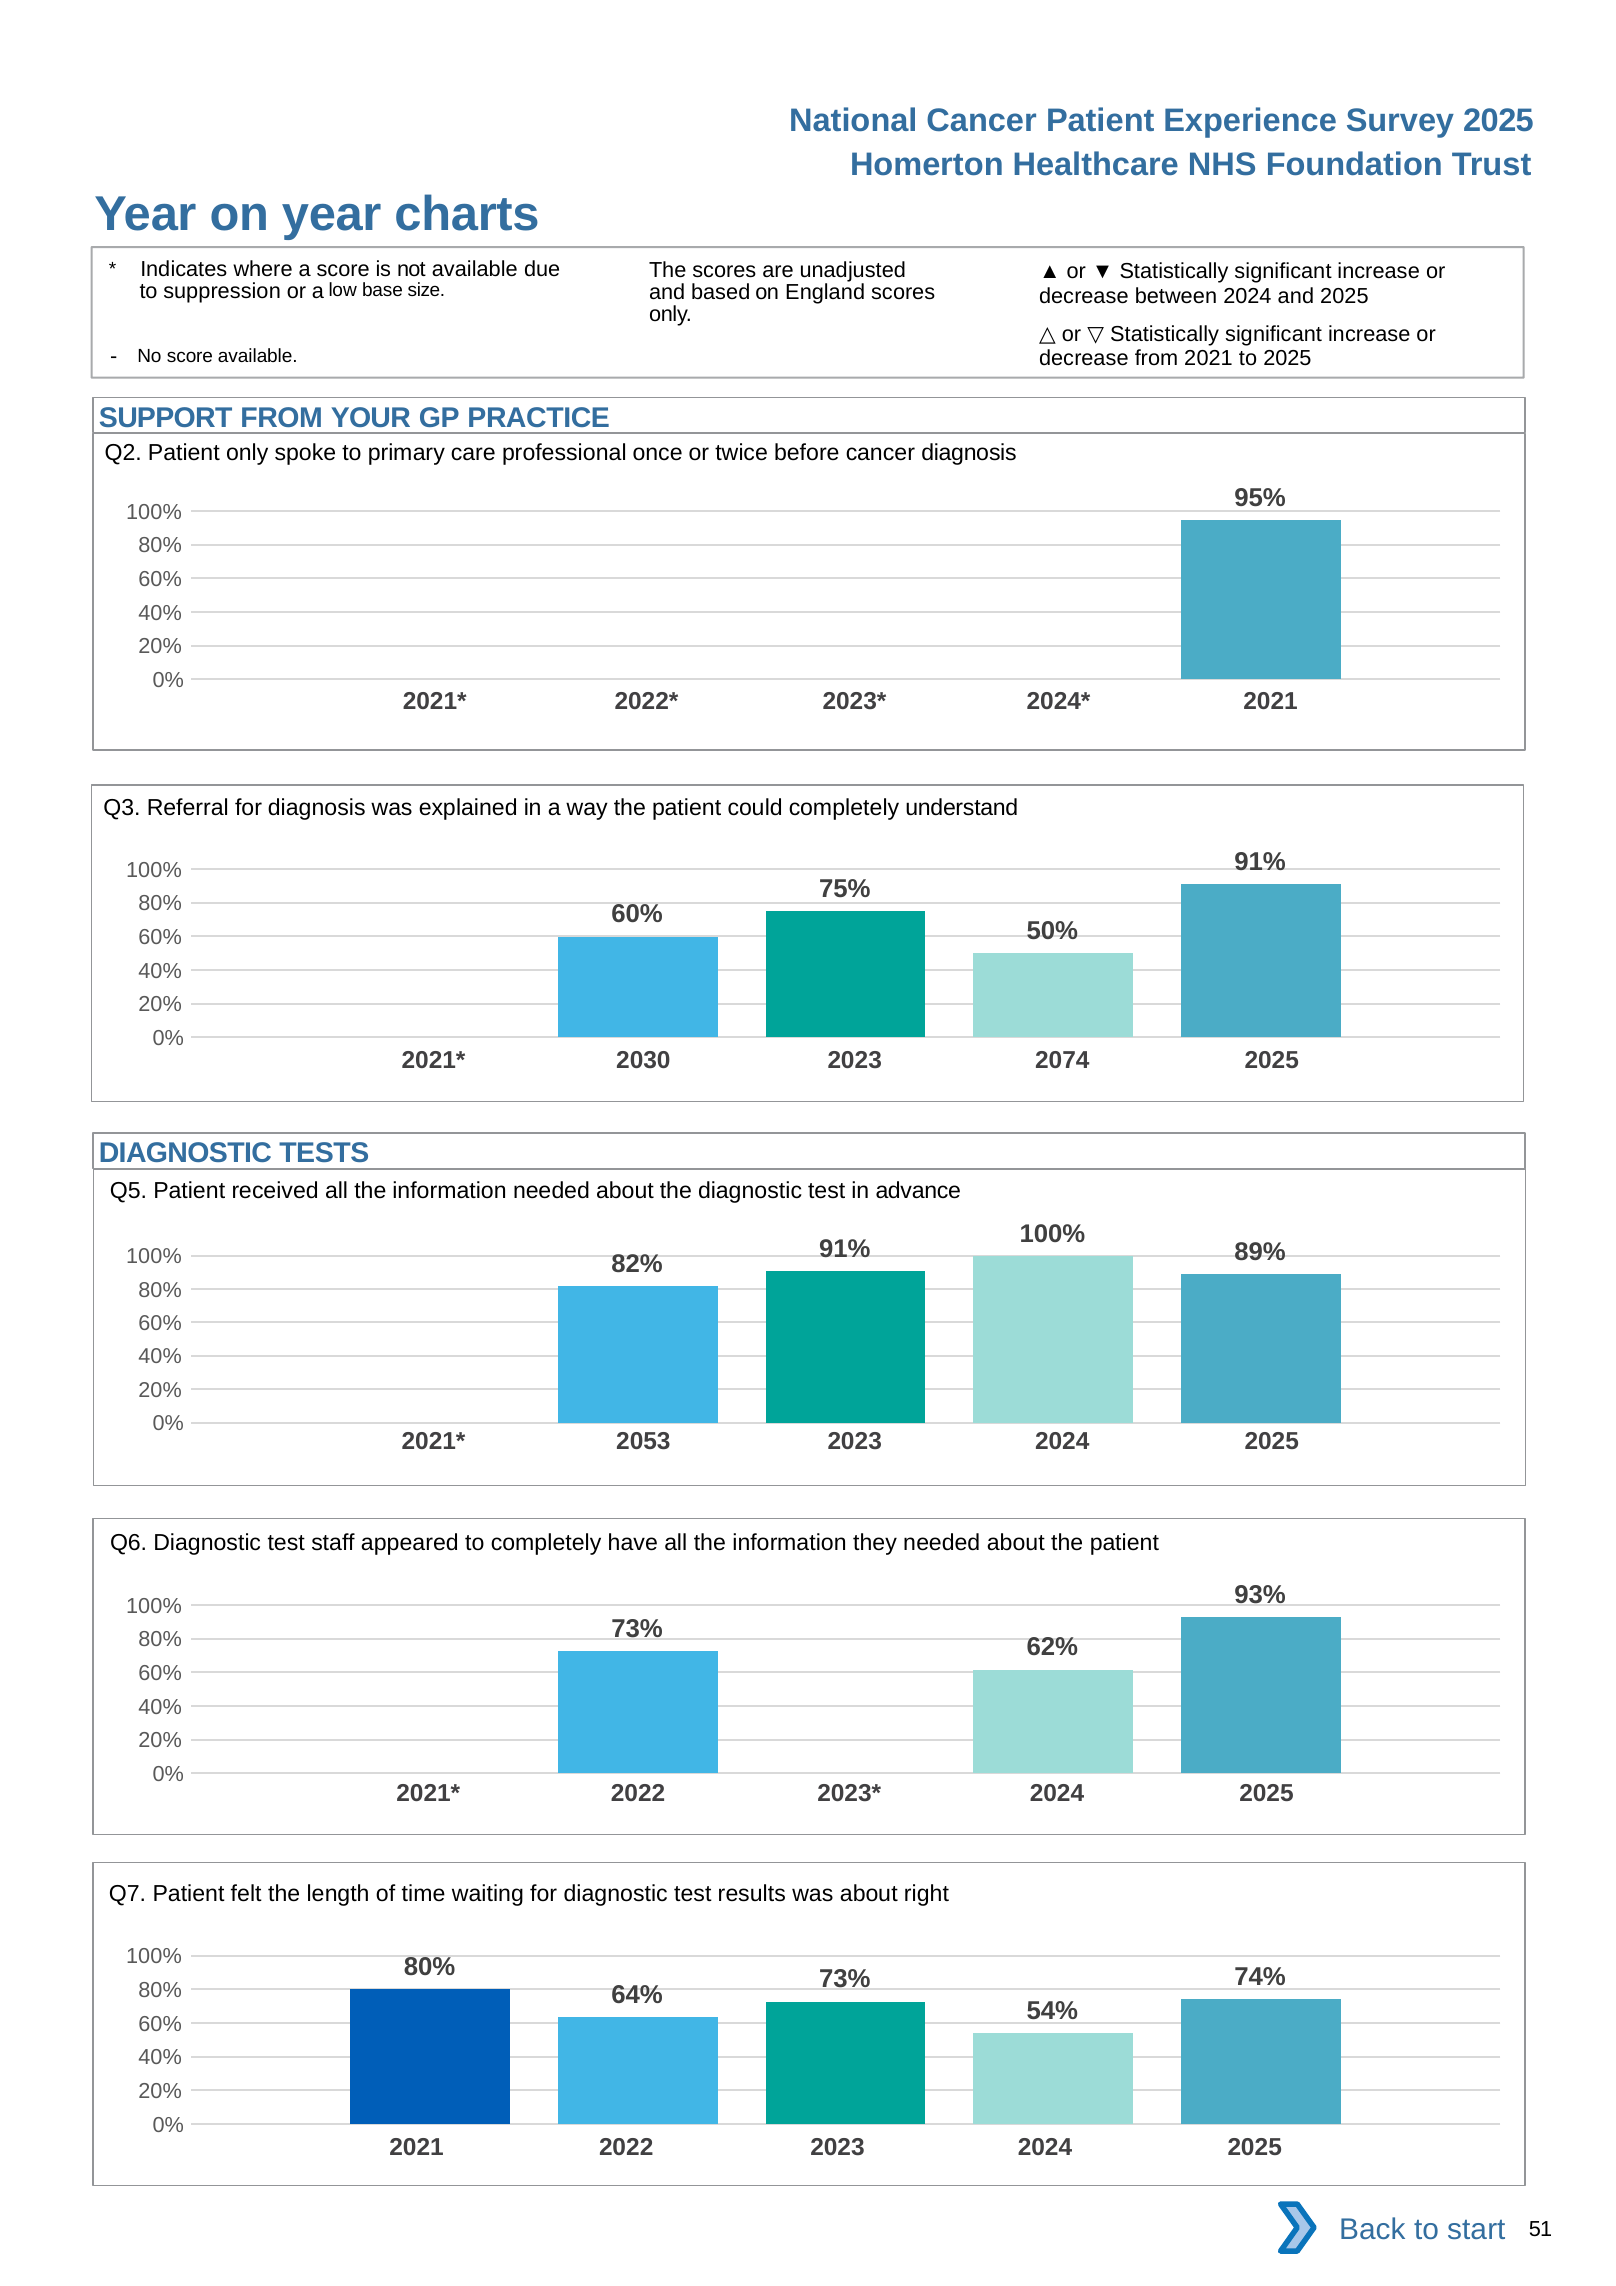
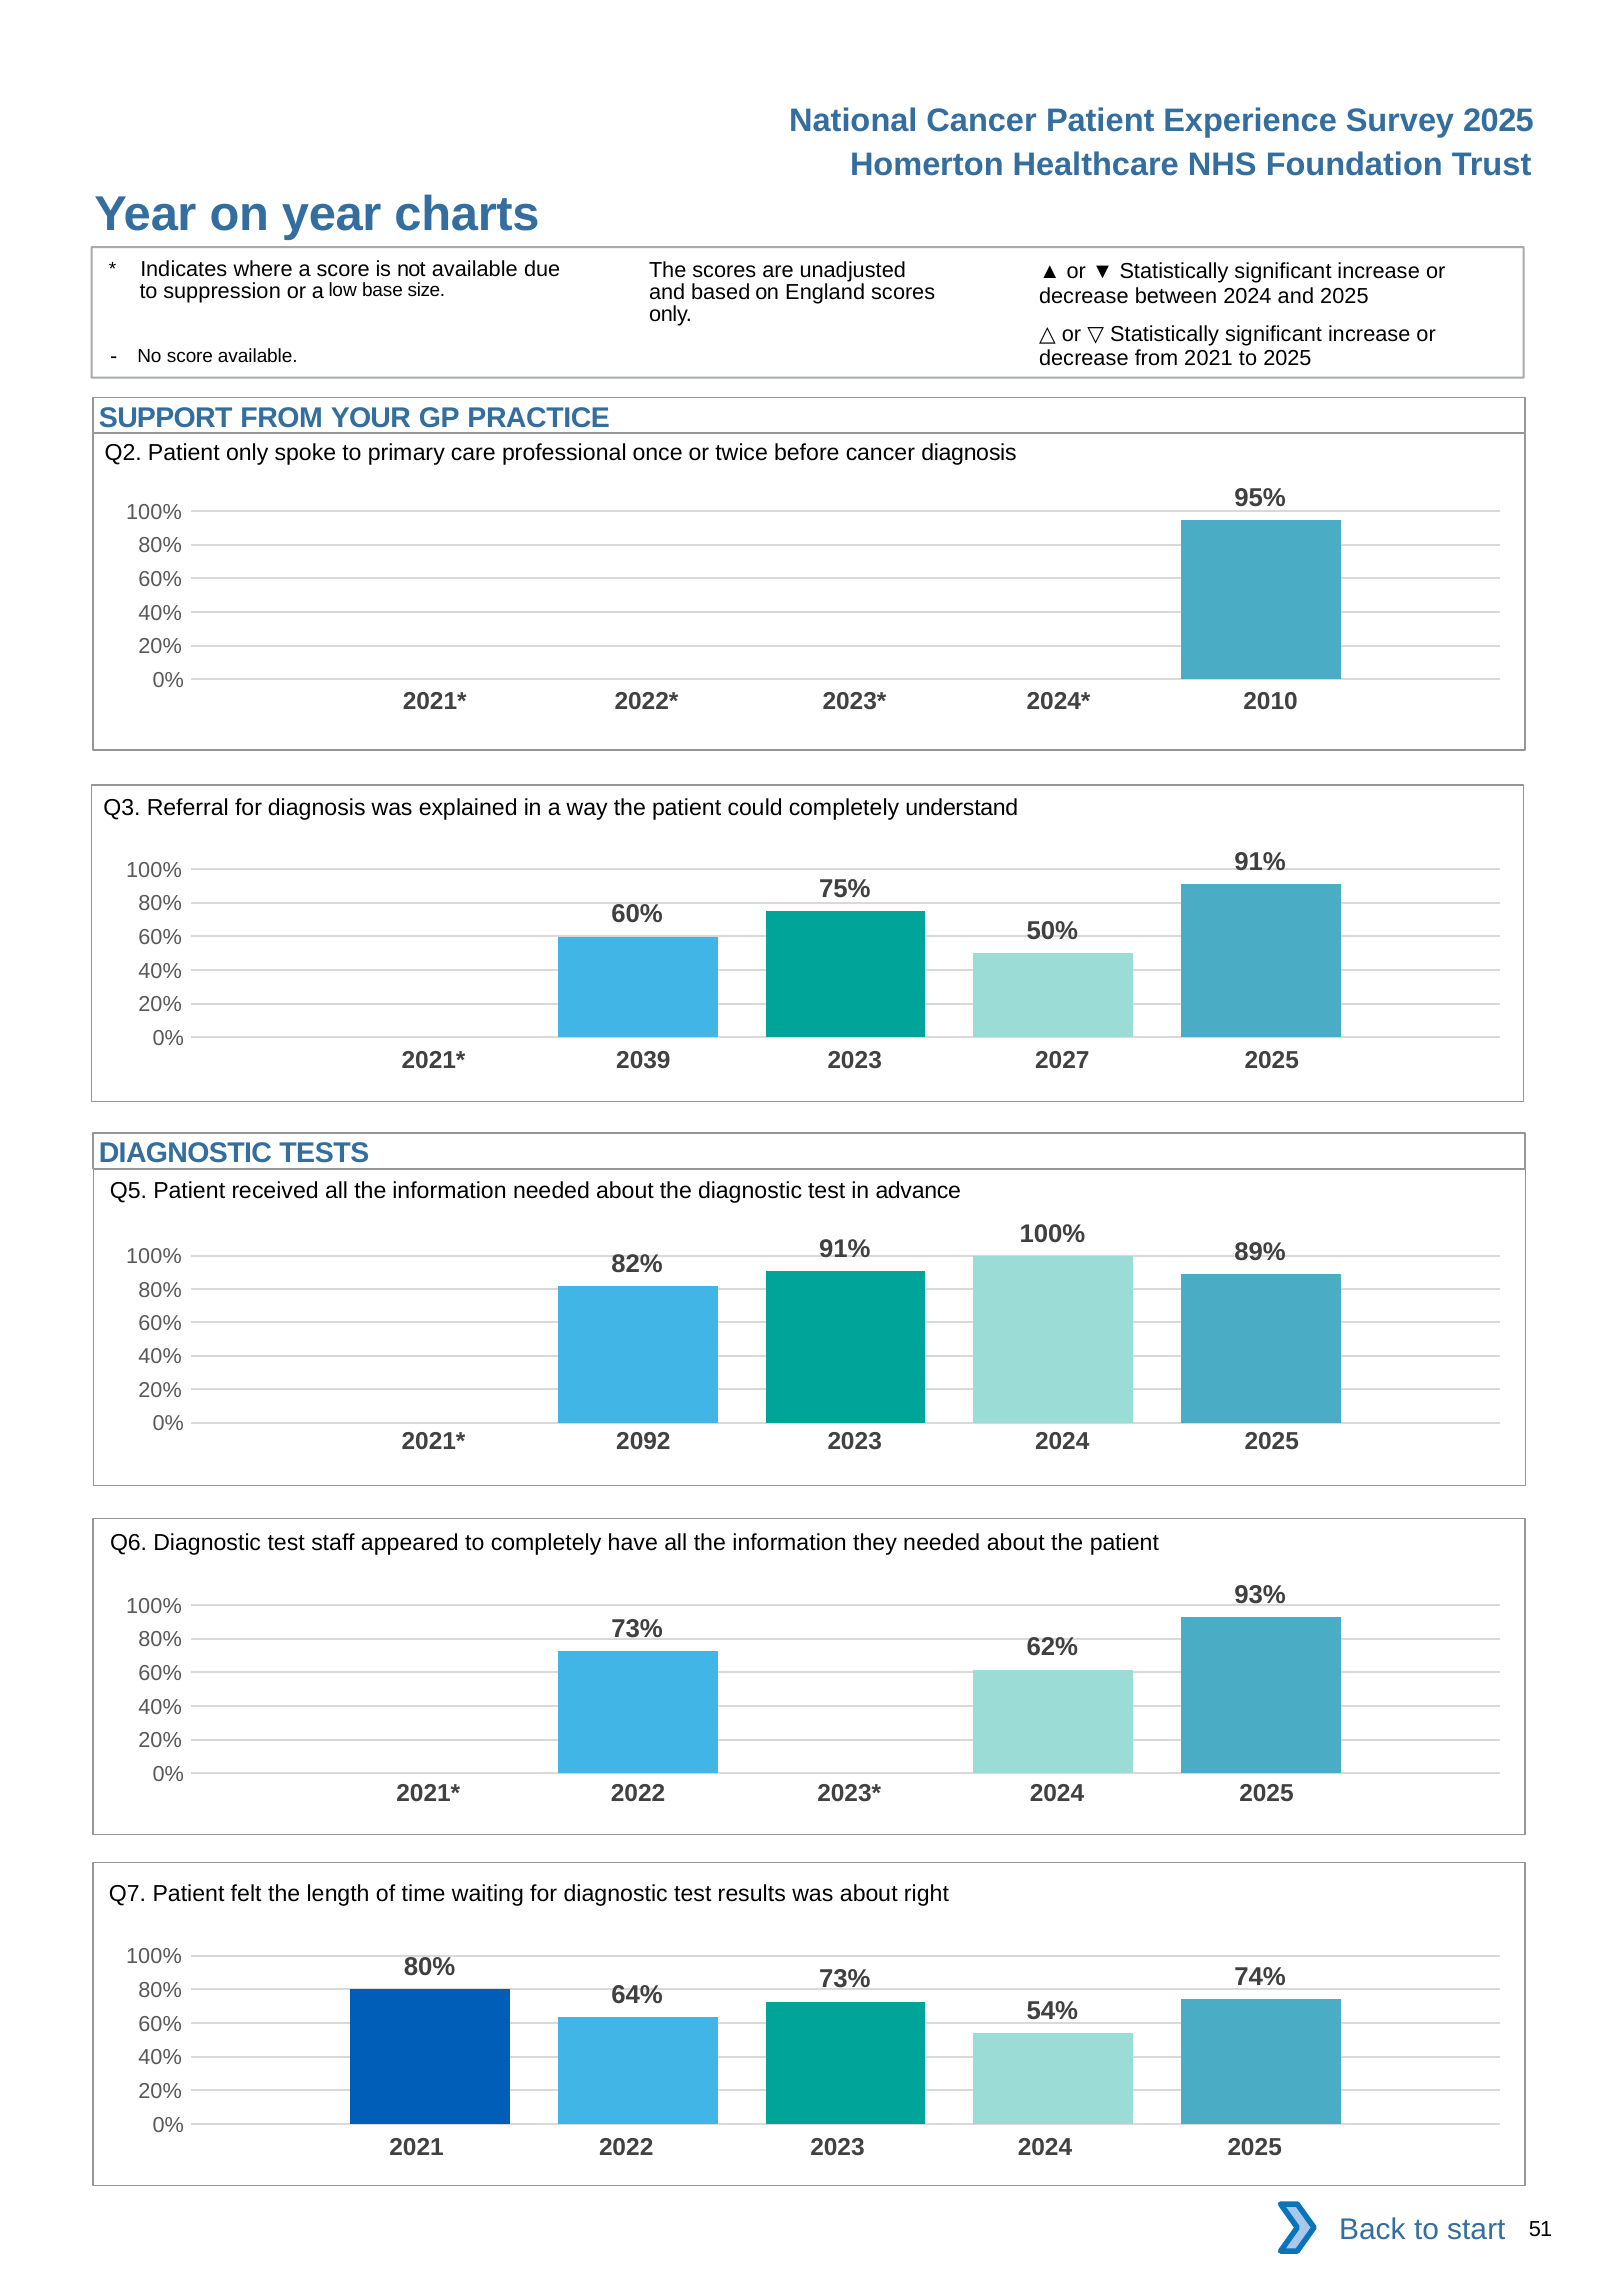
2021 at (1271, 702): 2021 -> 2010
2030: 2030 -> 2039
2074: 2074 -> 2027
2053: 2053 -> 2092
